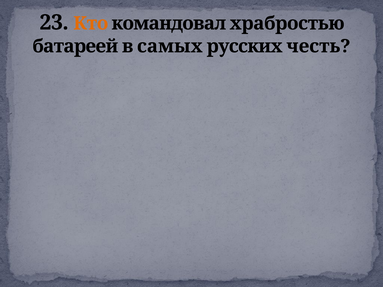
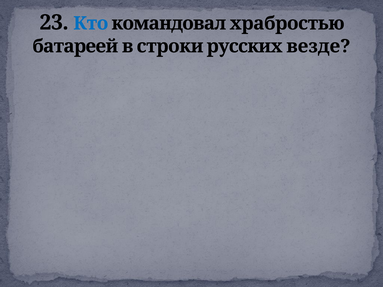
Кто colour: orange -> blue
самых: самых -> строки
честь: честь -> везде
